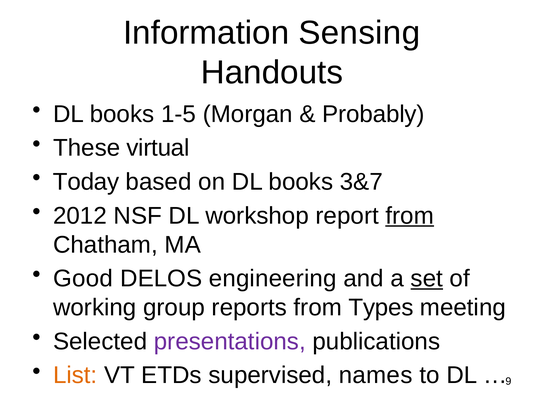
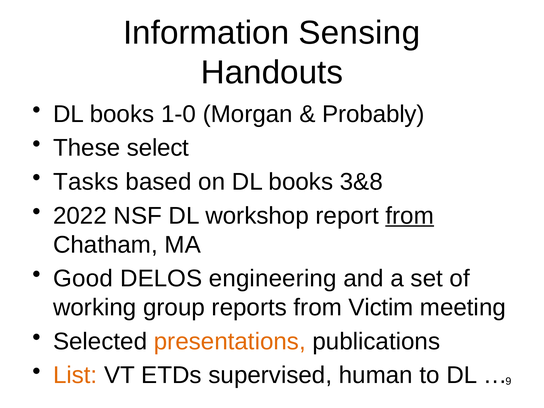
1-5: 1-5 -> 1-0
virtual: virtual -> select
Today: Today -> Tasks
3&7: 3&7 -> 3&8
2012: 2012 -> 2022
set underline: present -> none
Types: Types -> Victim
presentations colour: purple -> orange
names: names -> human
